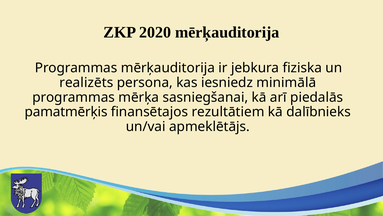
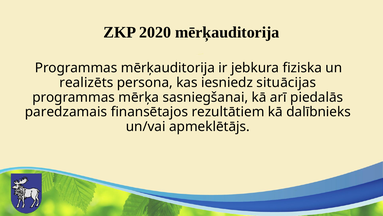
minimālā: minimālā -> situācijas
pamatmērķis: pamatmērķis -> paredzamais
